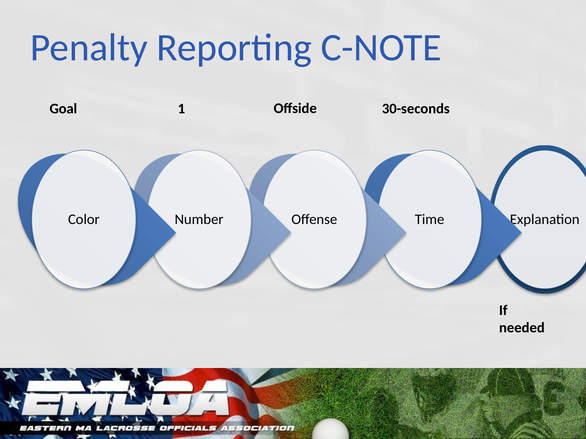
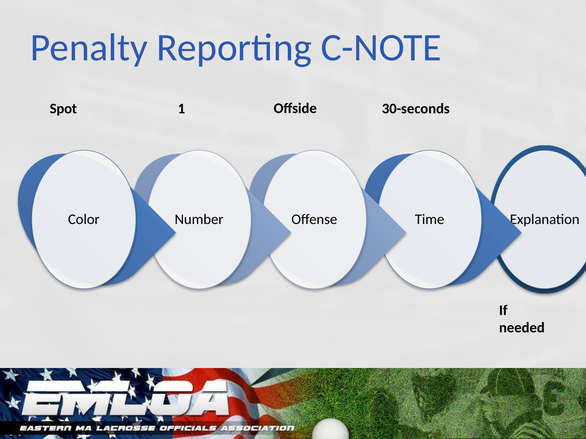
Goal: Goal -> Spot
